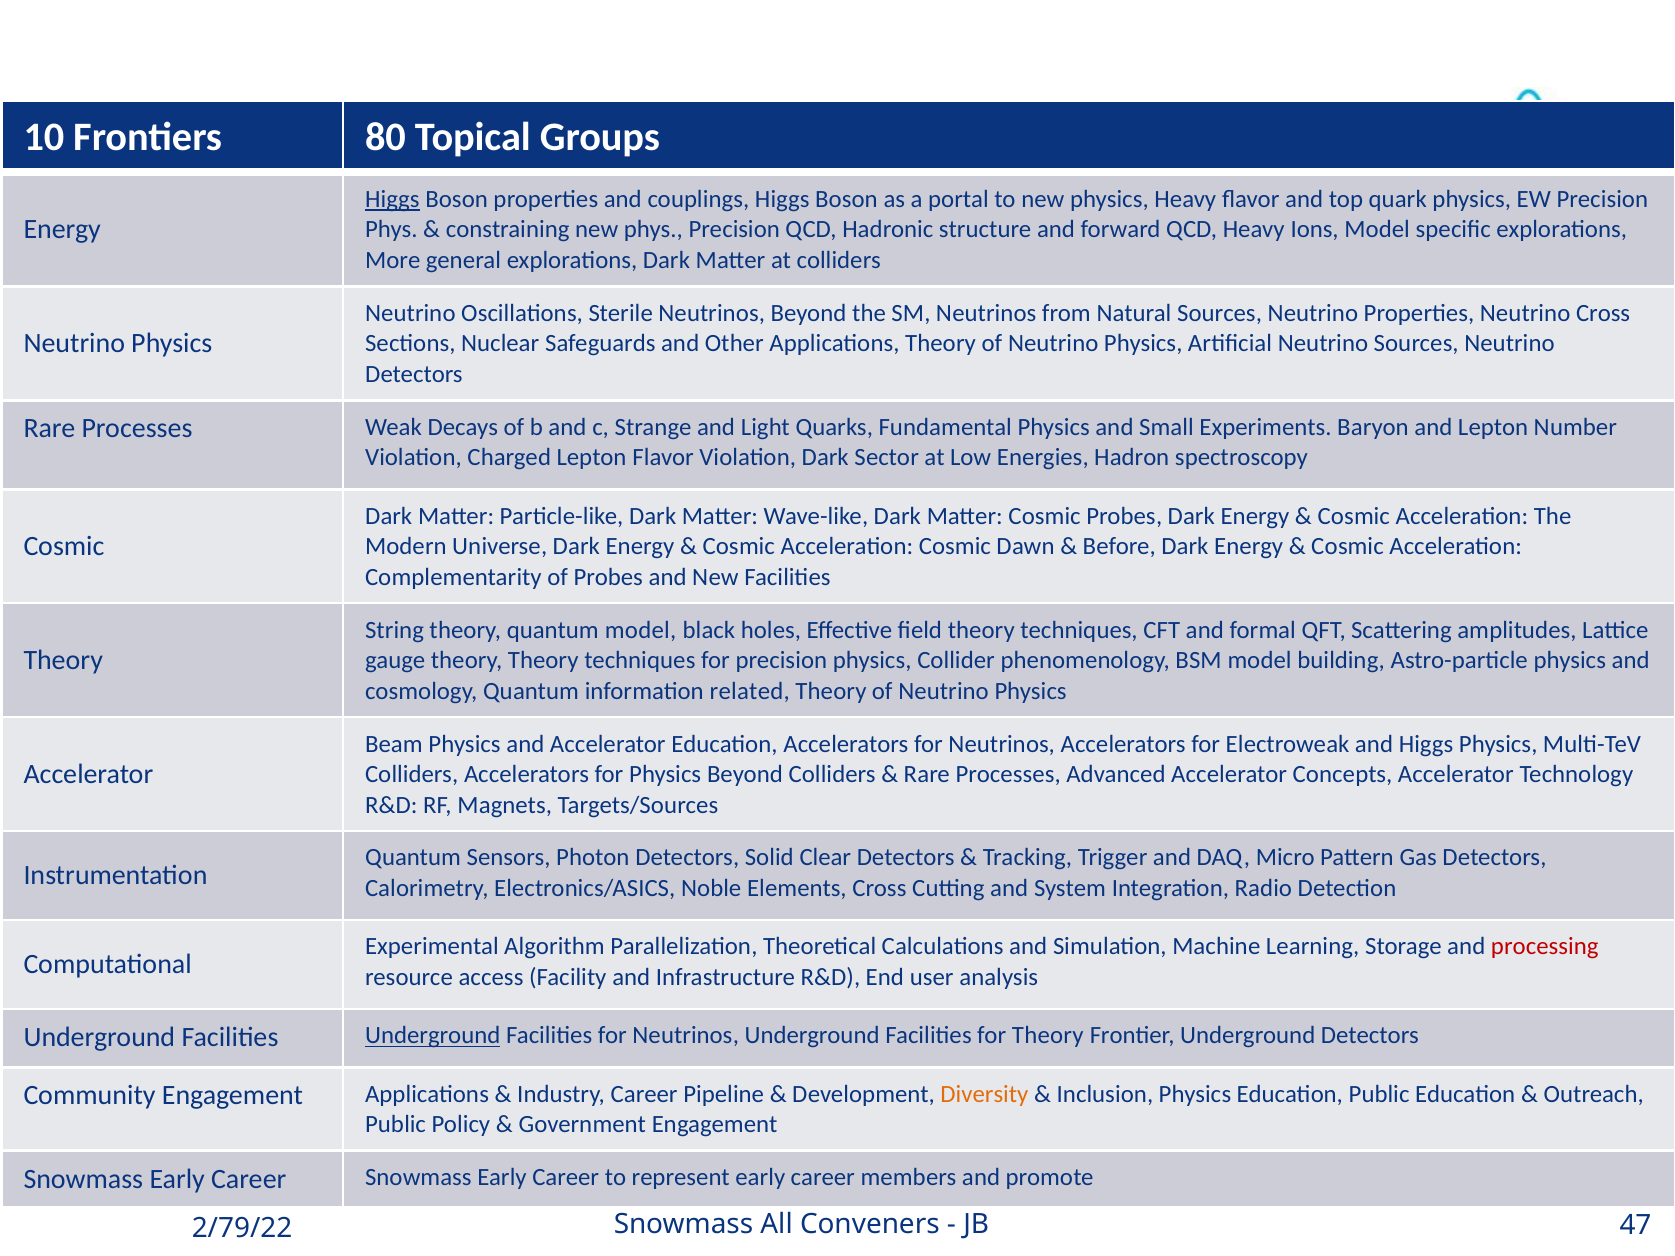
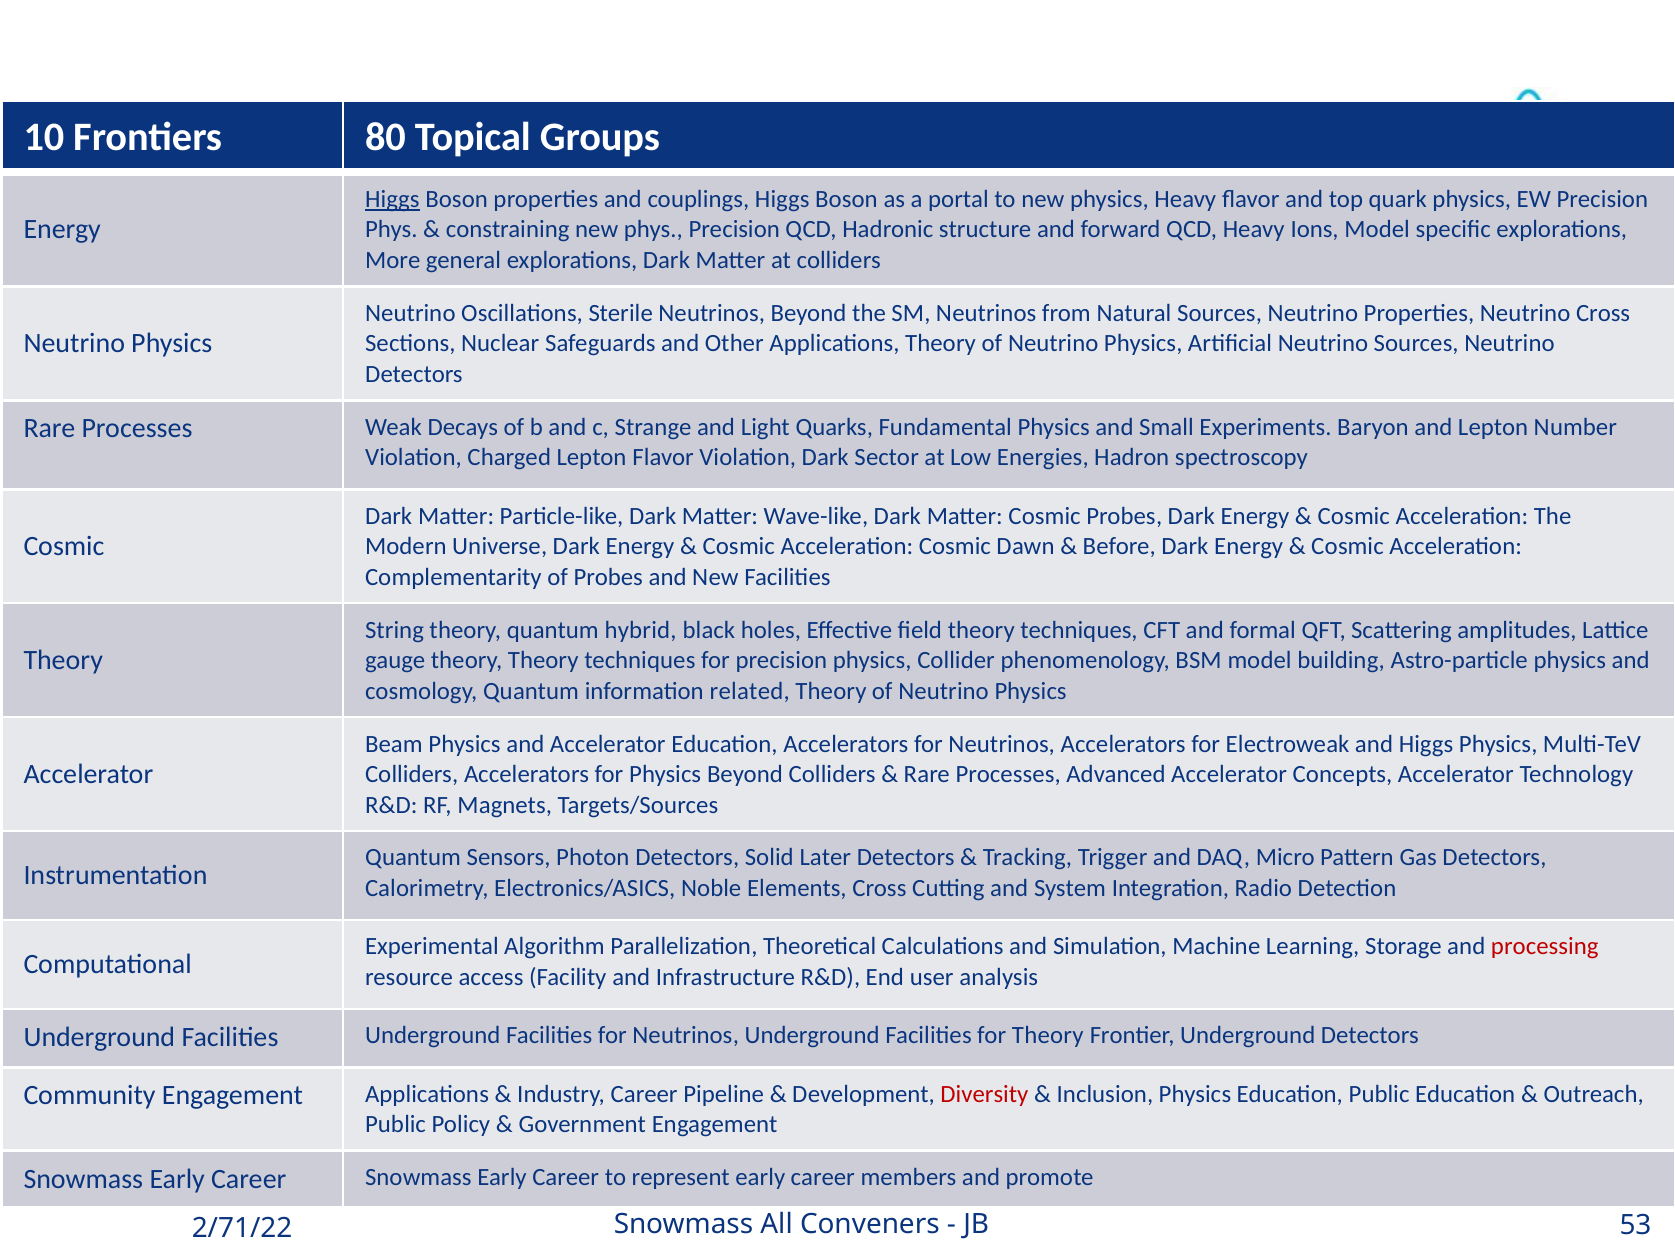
quantum model: model -> hybrid
Clear: Clear -> Later
Underground at (433, 1036) underline: present -> none
Diversity colour: orange -> red
2/79/22: 2/79/22 -> 2/71/22
47: 47 -> 53
